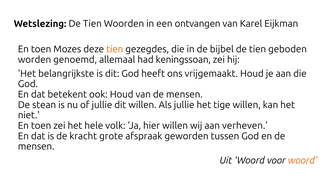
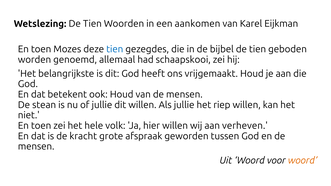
ontvangen: ontvangen -> aankomen
tien at (115, 49) colour: orange -> blue
keningssoan: keningssoan -> schaapskooi
tige: tige -> riep
